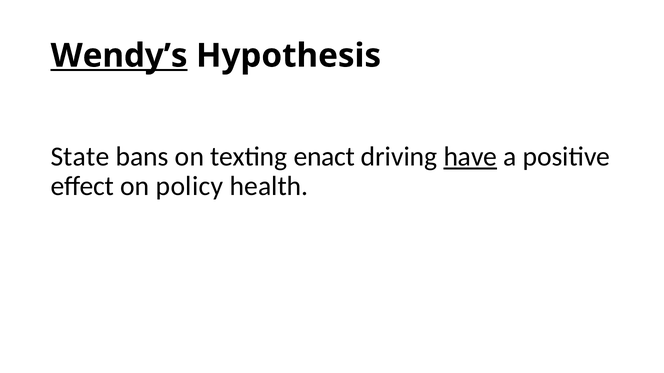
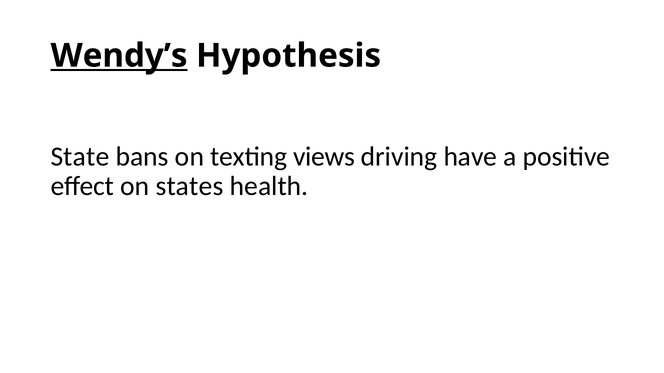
enact: enact -> views
have underline: present -> none
policy: policy -> states
